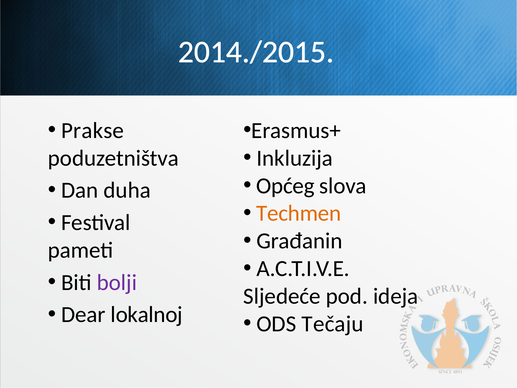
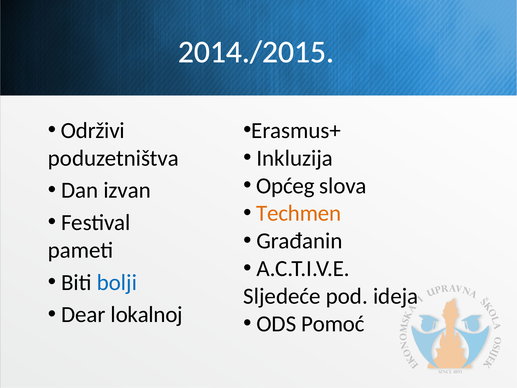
Prakse: Prakse -> Održivi
duha: duha -> izvan
bolji colour: purple -> blue
Tečaju: Tečaju -> Pomoć
